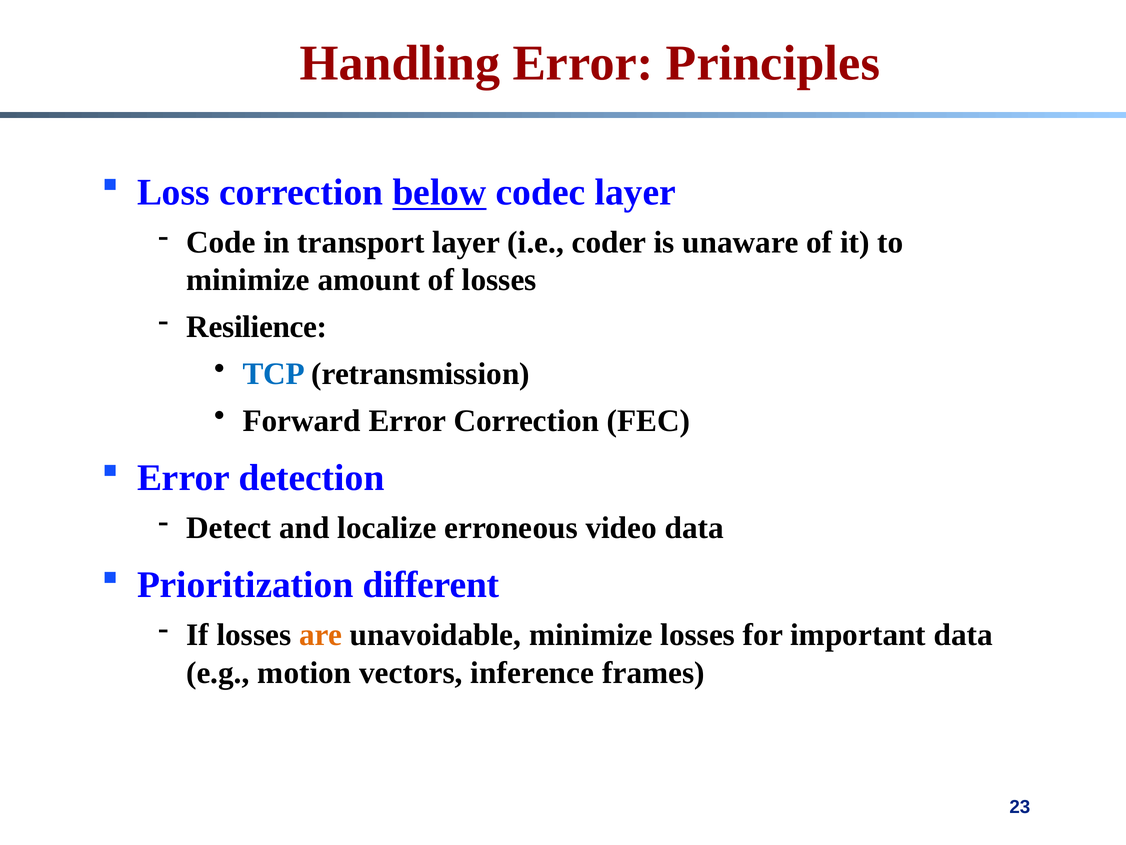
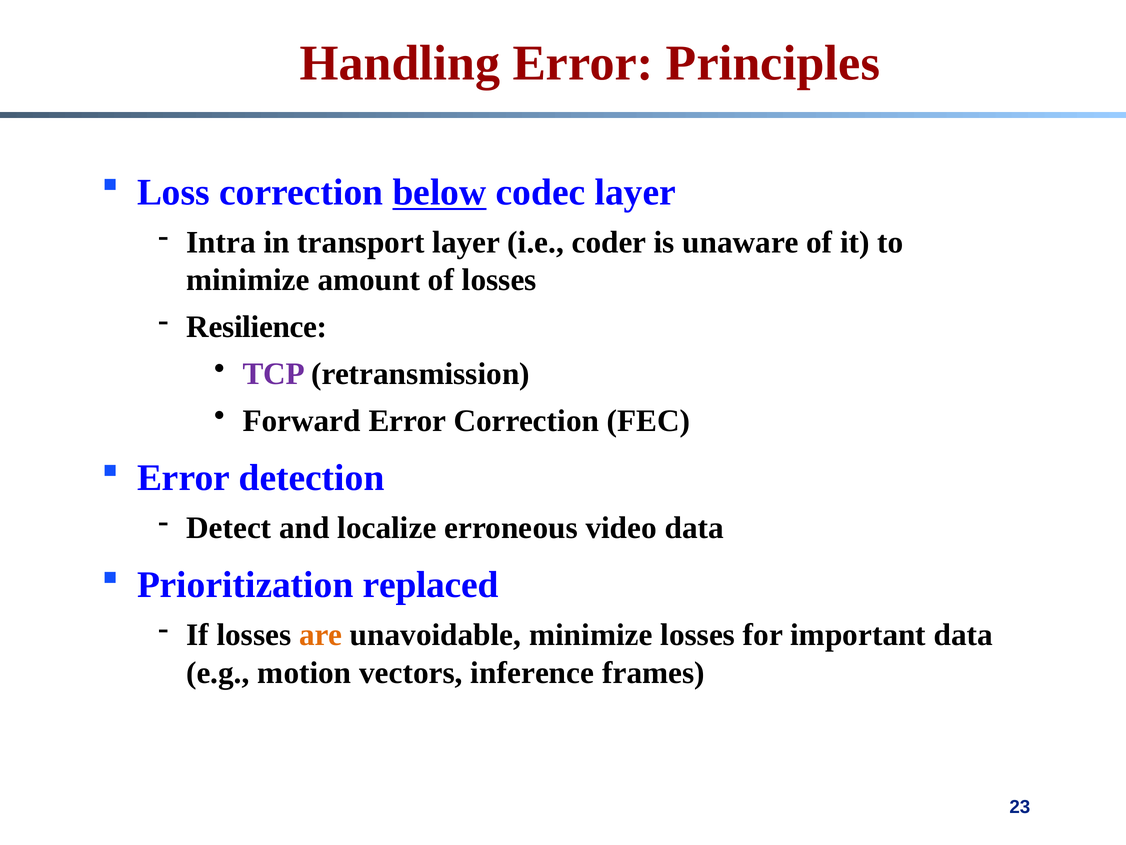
Code: Code -> Intra
TCP colour: blue -> purple
different: different -> replaced
